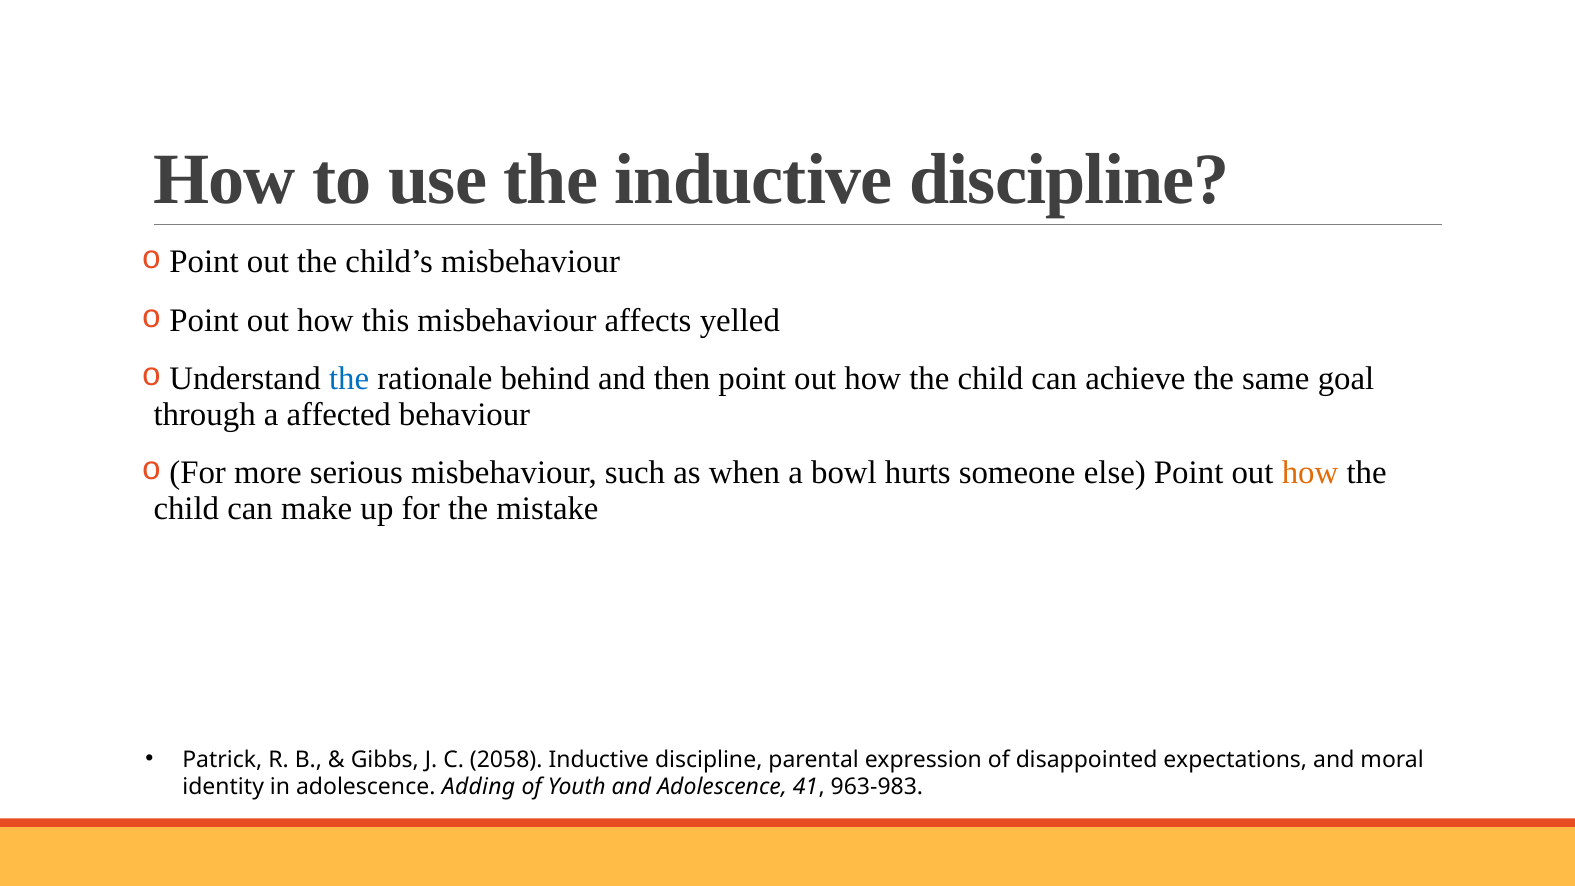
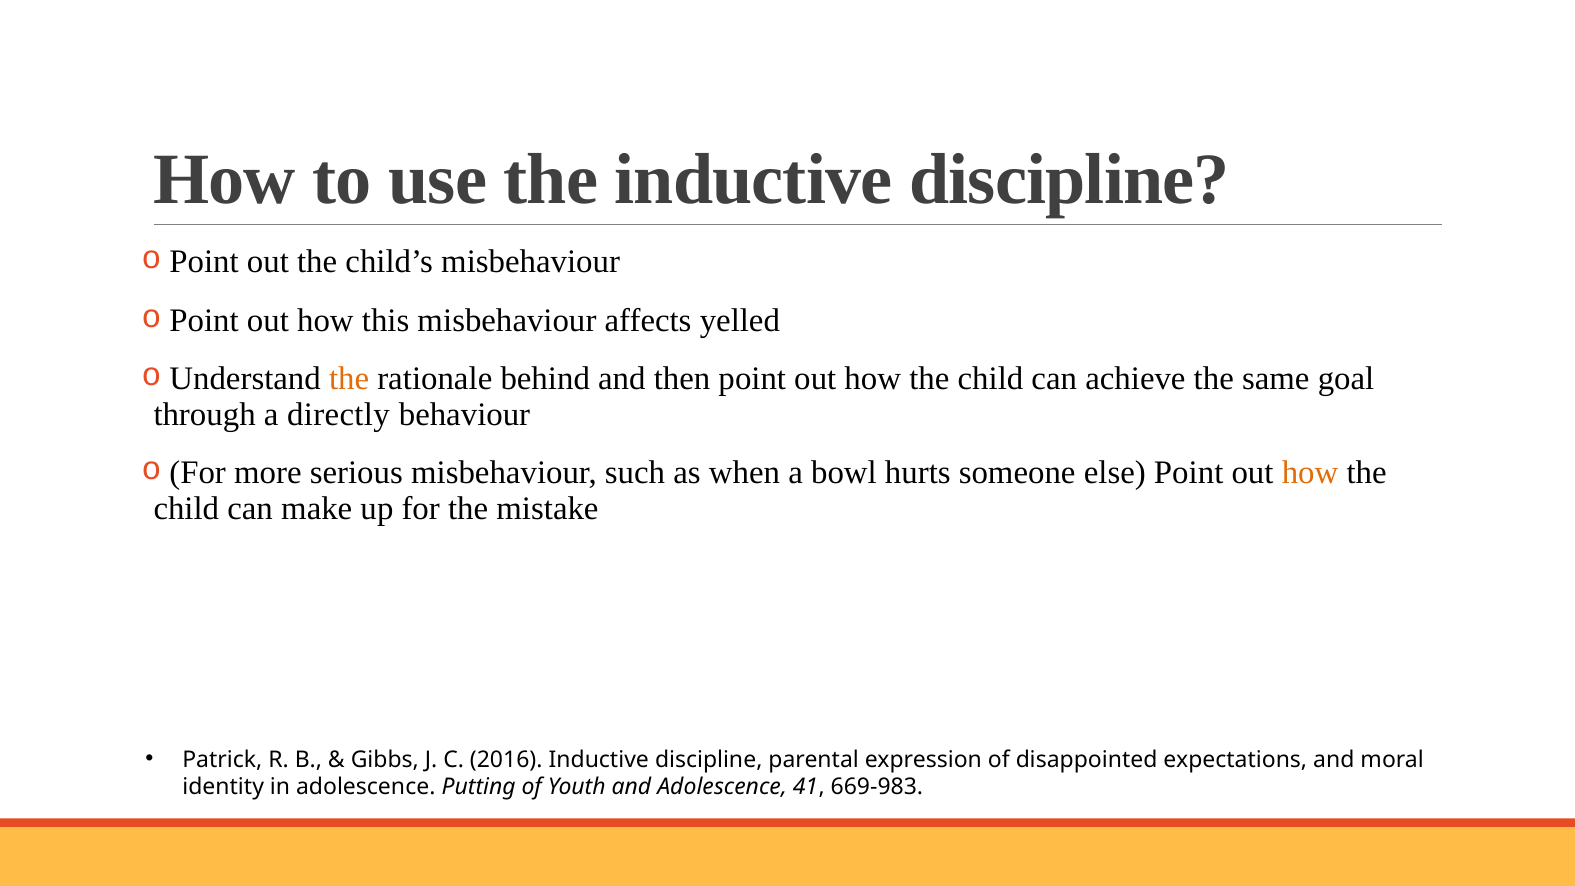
the at (349, 379) colour: blue -> orange
affected: affected -> directly
2058: 2058 -> 2016
Adding: Adding -> Putting
963-983: 963-983 -> 669-983
